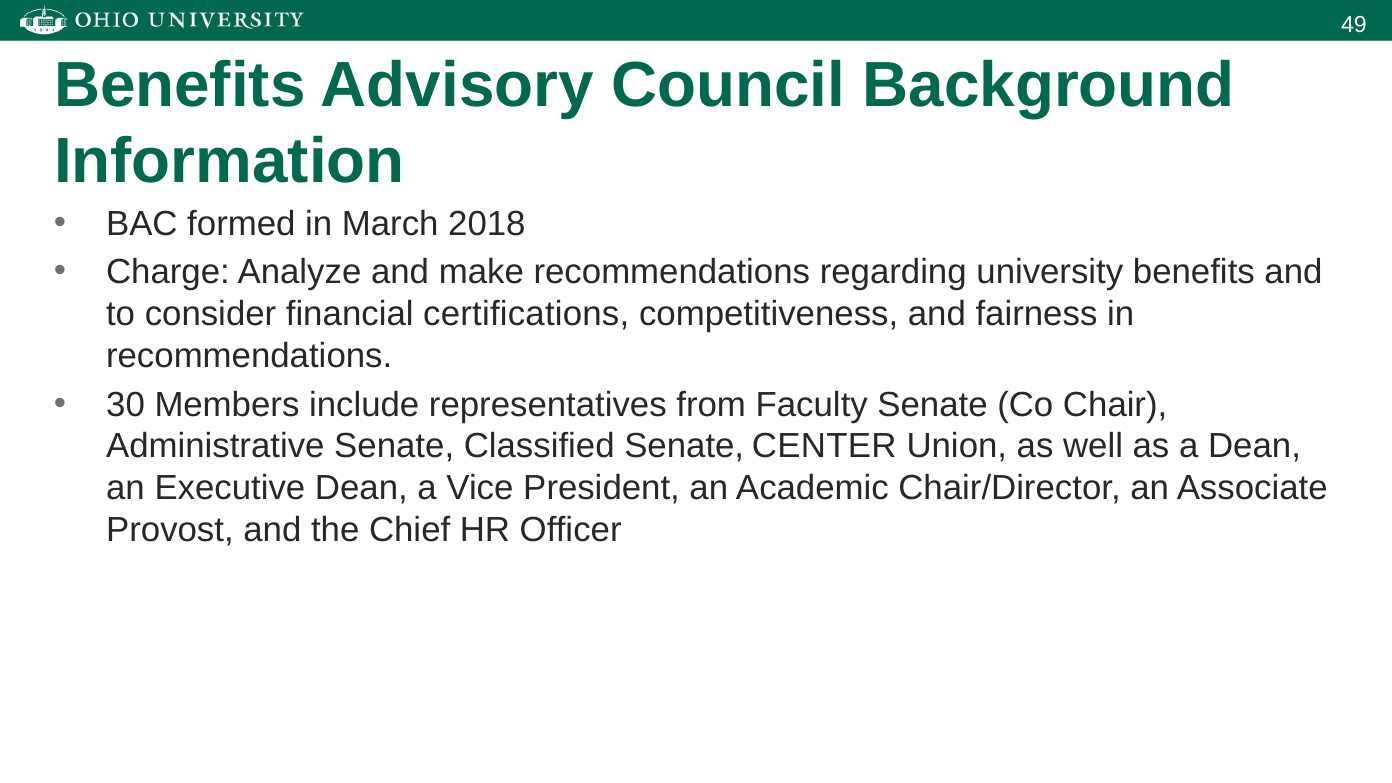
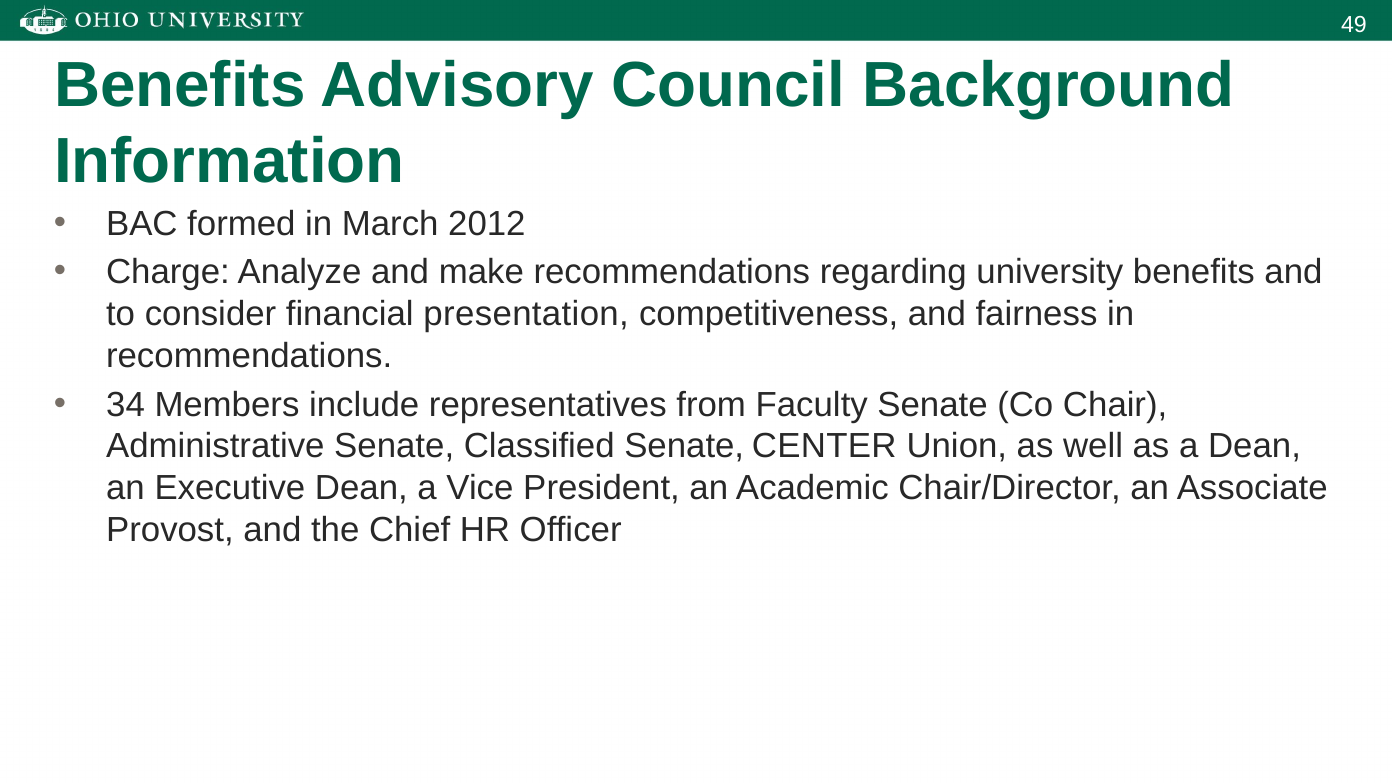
2018: 2018 -> 2012
certifications: certifications -> presentation
30: 30 -> 34
